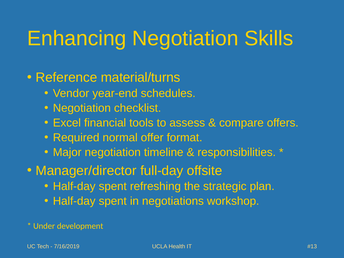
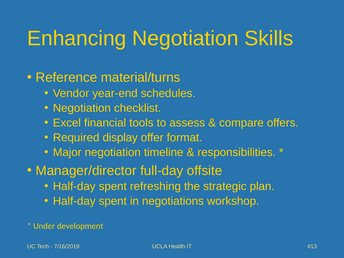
normal: normal -> display
